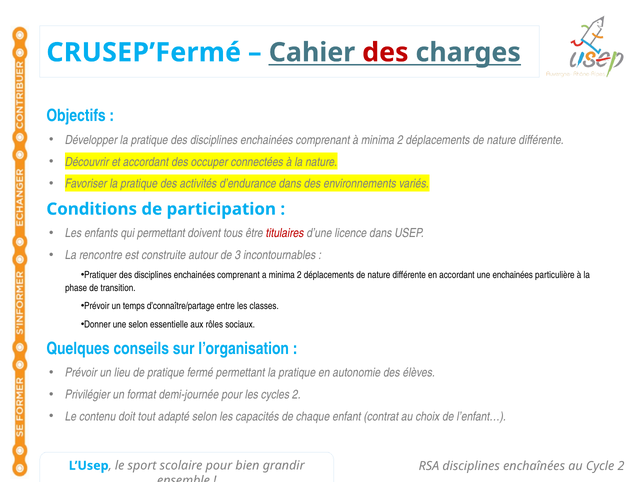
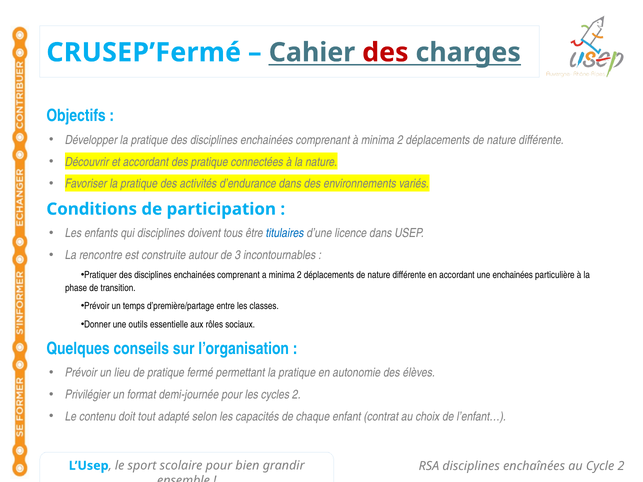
des occuper: occuper -> pratique
qui permettant: permettant -> disciplines
titulaires colour: red -> blue
d’connaître/partage: d’connaître/partage -> d’première/partage
une selon: selon -> outils
